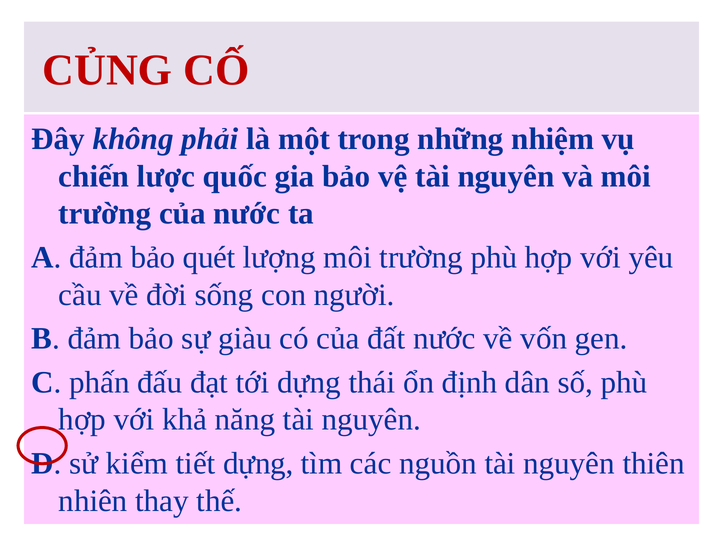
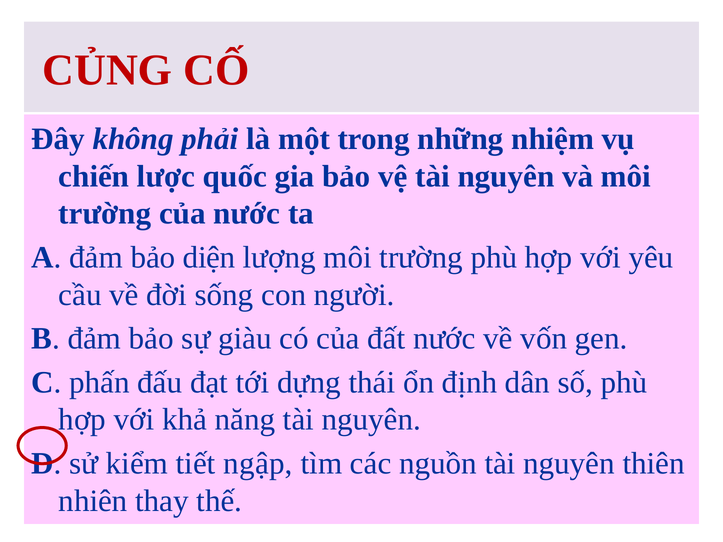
quét: quét -> diện
tiết dựng: dựng -> ngập
